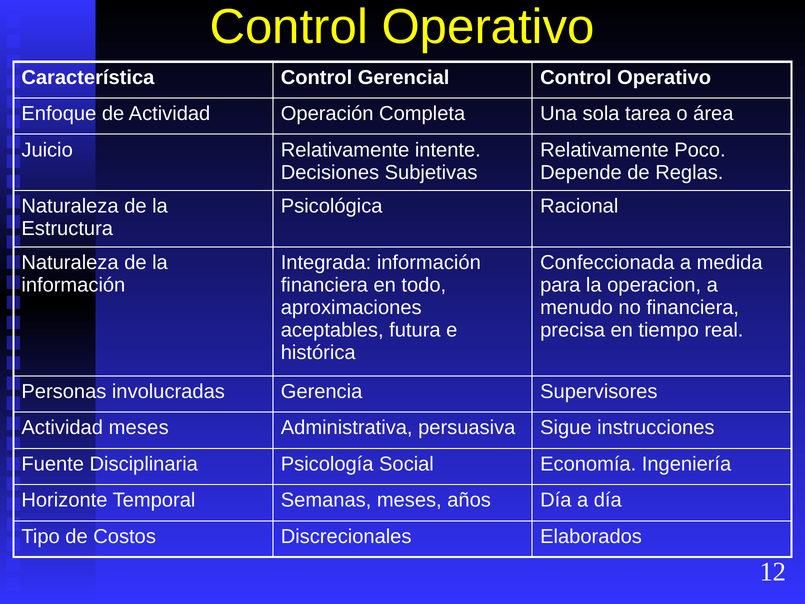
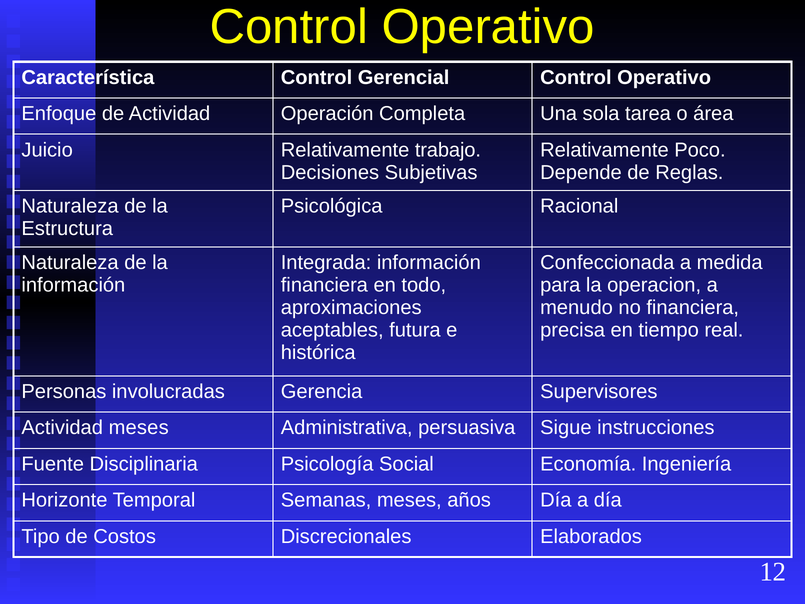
intente: intente -> trabajo
